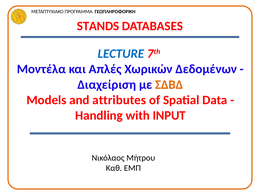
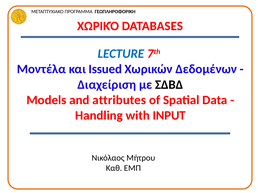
STANDS: STANDS -> ΧΩΡΙΚΌ
Απλές: Απλές -> Issued
ΣΔΒΔ colour: orange -> black
